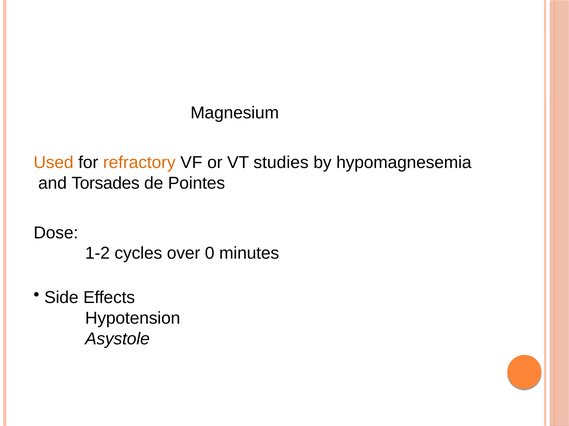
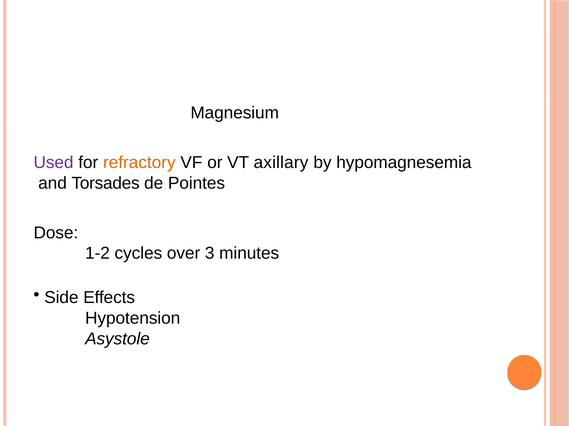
Used colour: orange -> purple
studies: studies -> axillary
0: 0 -> 3
